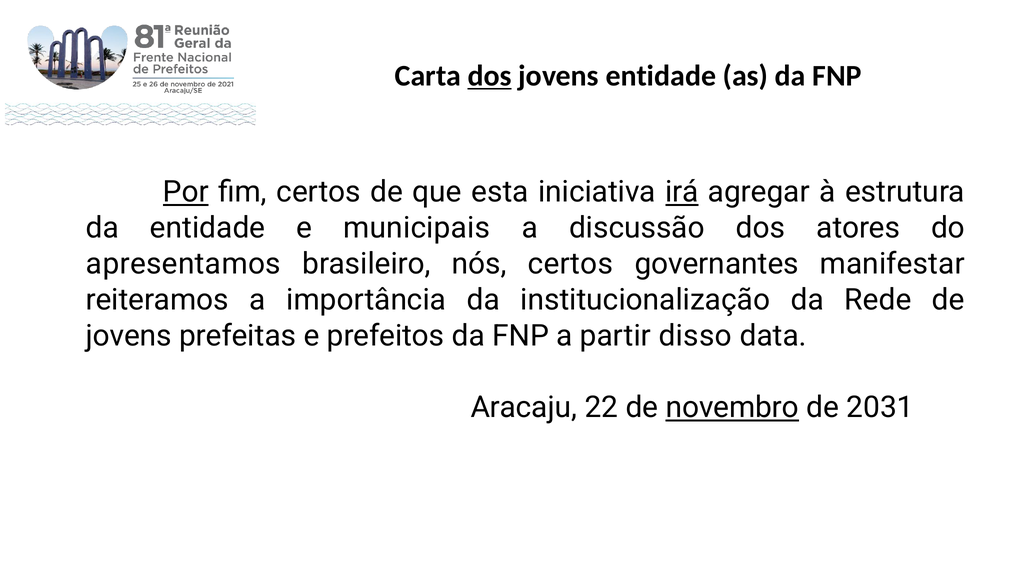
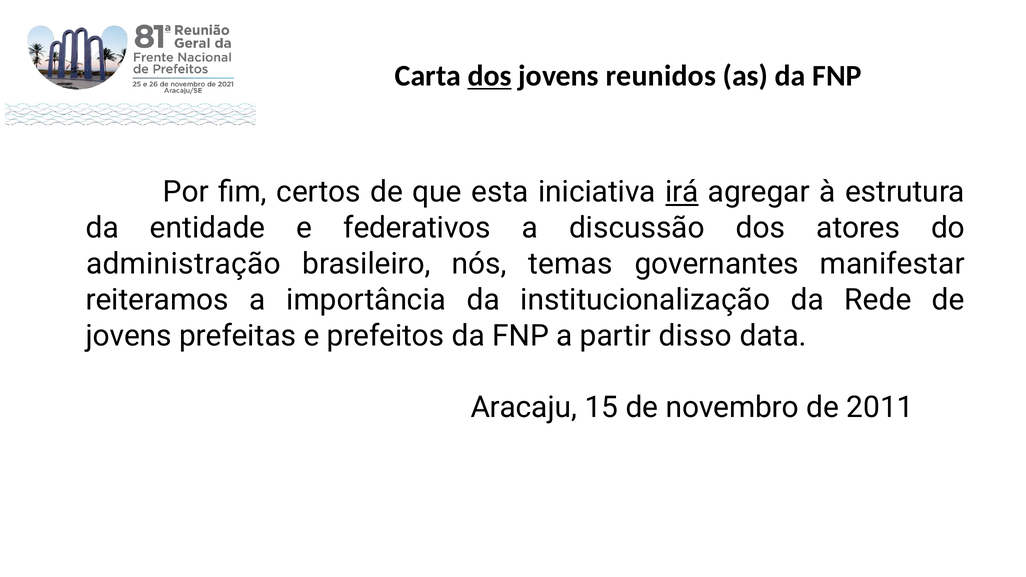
jovens entidade: entidade -> reunidos
Por underline: present -> none
municipais: municipais -> federativos
apresentamos: apresentamos -> administração
nós certos: certos -> temas
22: 22 -> 15
novembro underline: present -> none
2031: 2031 -> 2011
